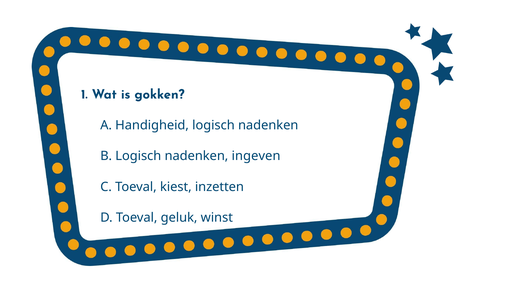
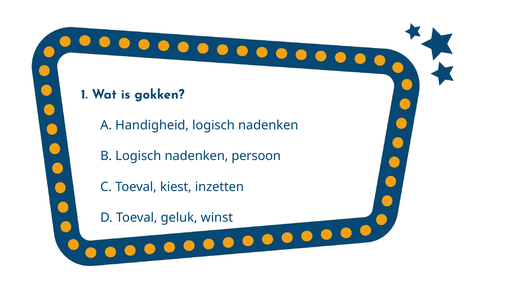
ingeven: ingeven -> persoon
